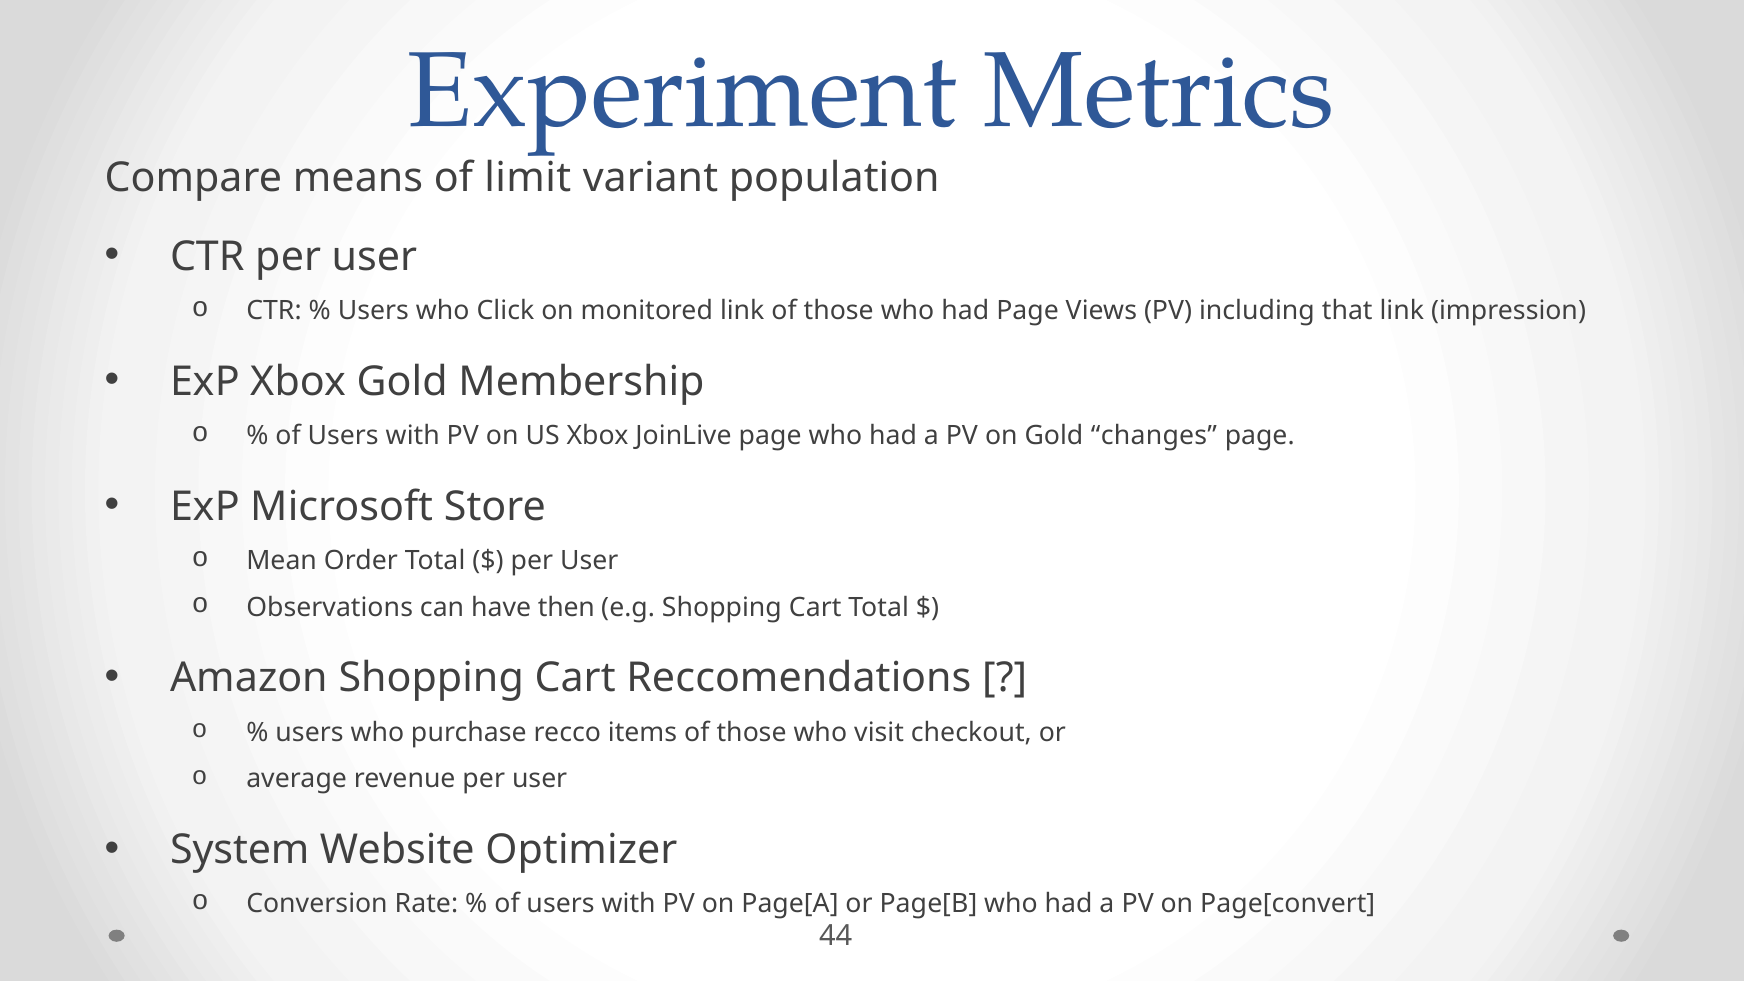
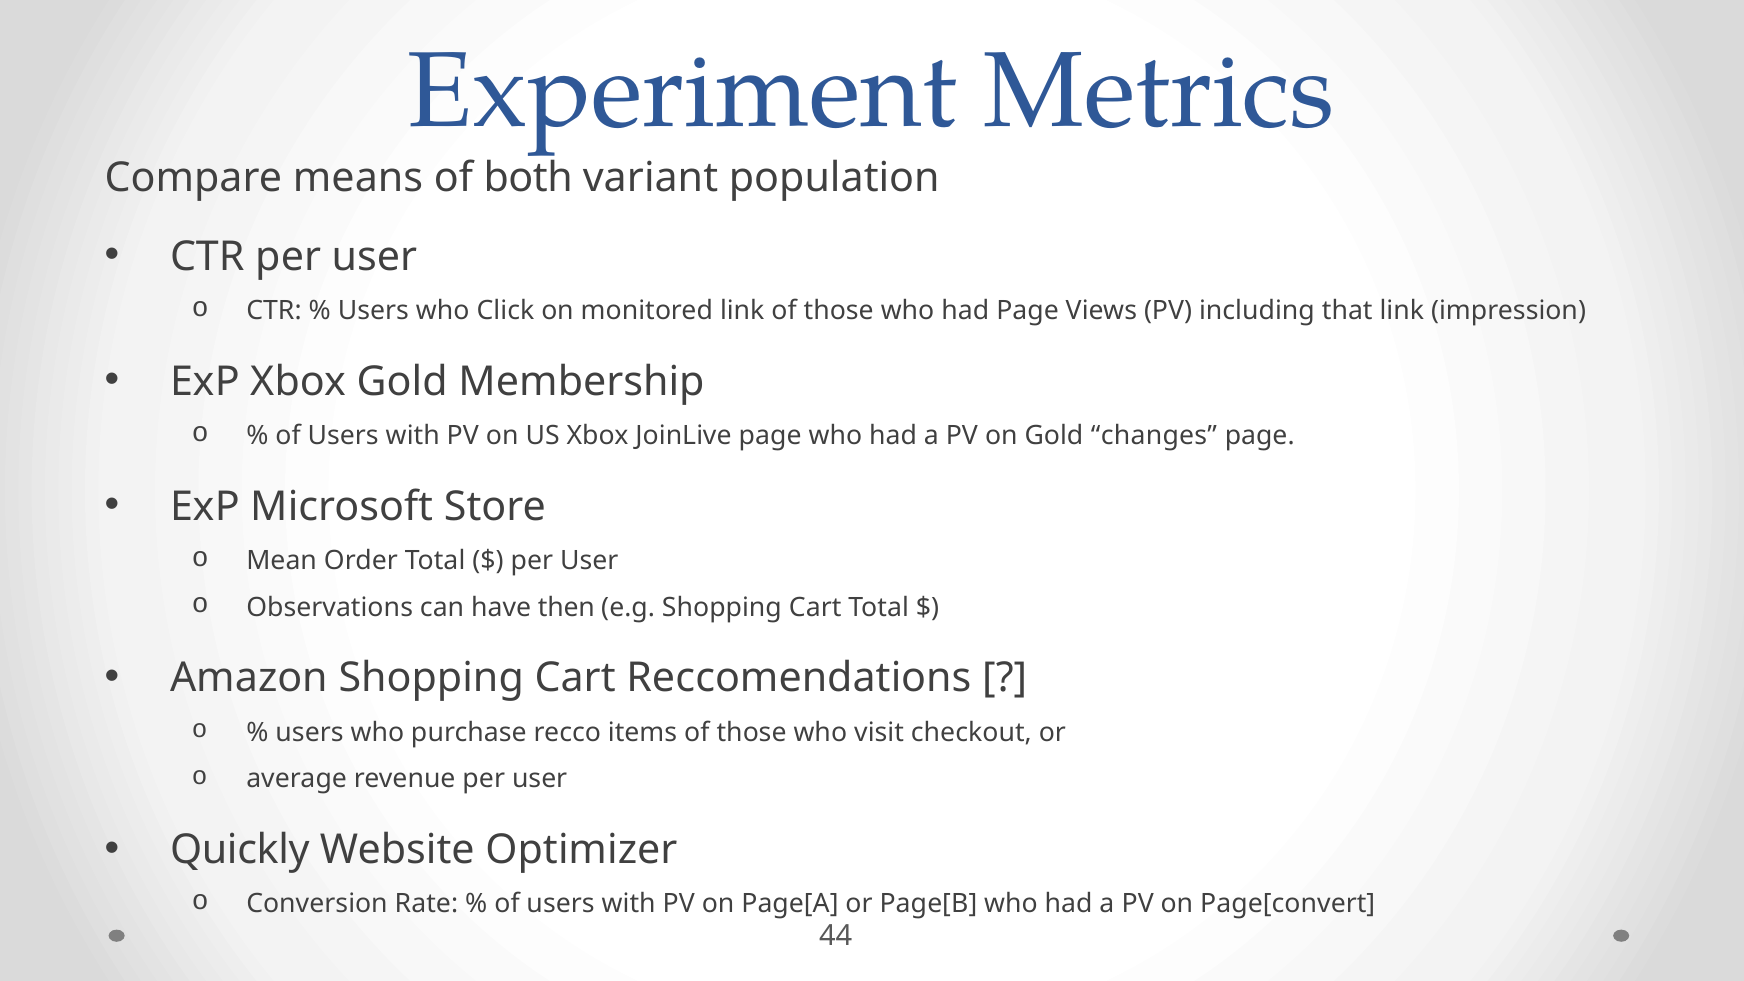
limit: limit -> both
System: System -> Quickly
